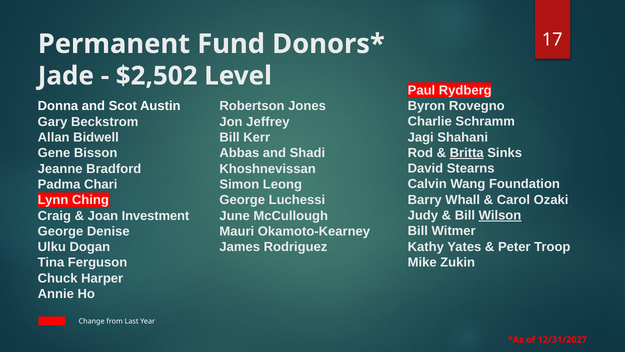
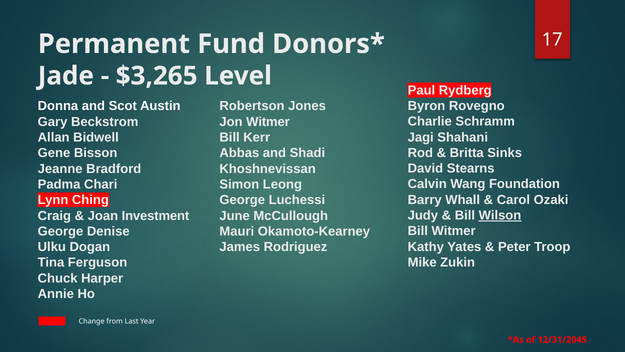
$2,502: $2,502 -> $3,265
Jon Jeffrey: Jeffrey -> Witmer
Britta underline: present -> none
12/31/2027: 12/31/2027 -> 12/31/2045
